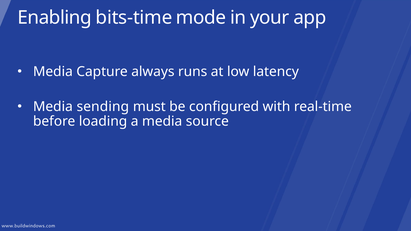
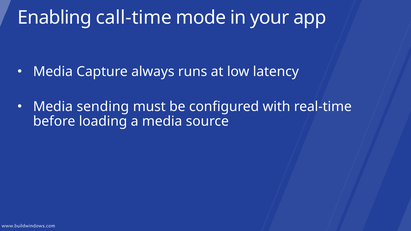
bits-time: bits-time -> call-time
